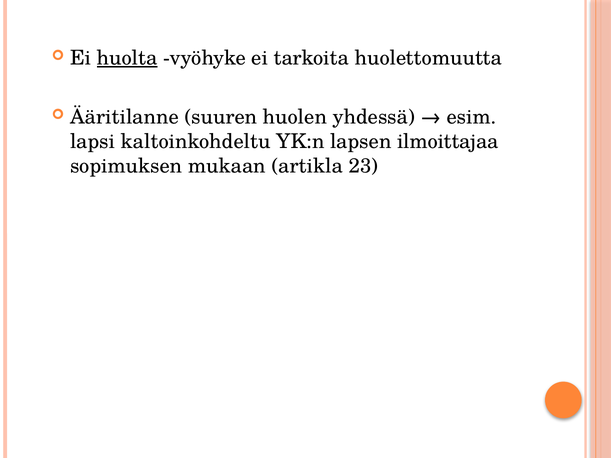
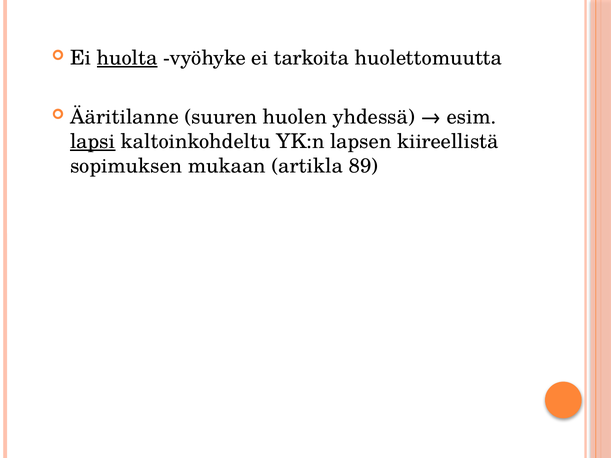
lapsi underline: none -> present
ilmoittajaa: ilmoittajaa -> kiireellistä
23: 23 -> 89
